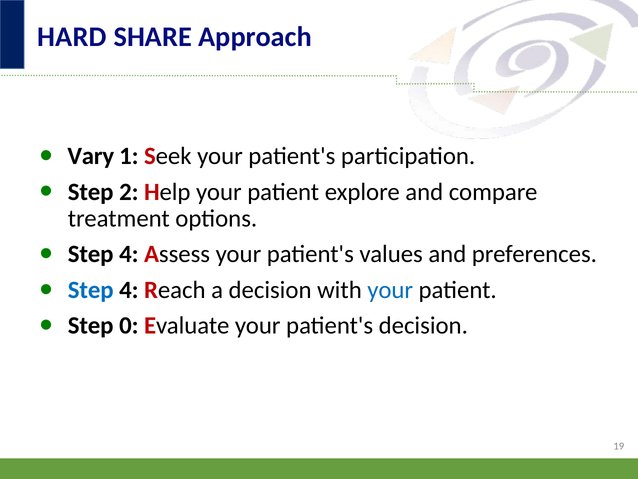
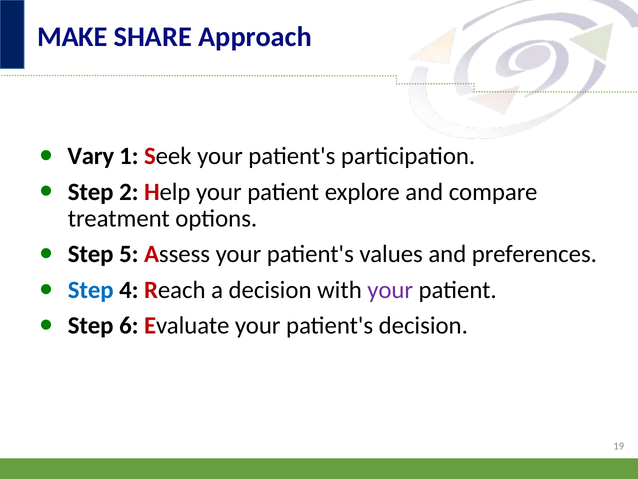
HARD: HARD -> MAKE
4 at (129, 254): 4 -> 5
your at (390, 290) colour: blue -> purple
0: 0 -> 6
